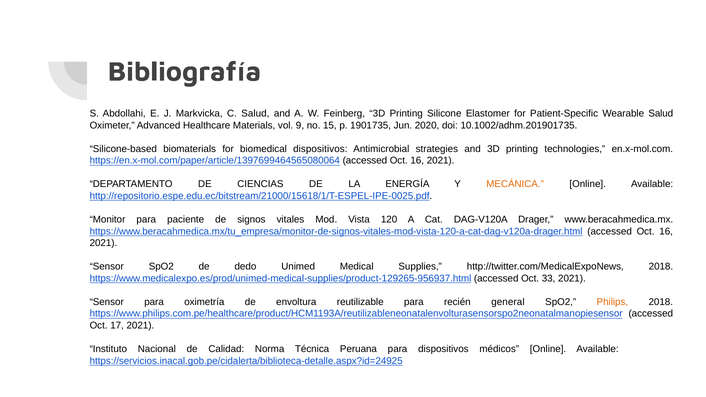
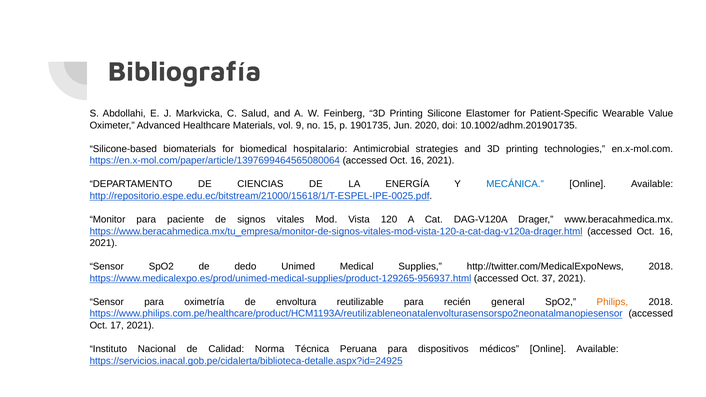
Wearable Salud: Salud -> Value
biomedical dispositivos: dispositivos -> hospitalario
MECÁNICA colour: orange -> blue
33: 33 -> 37
